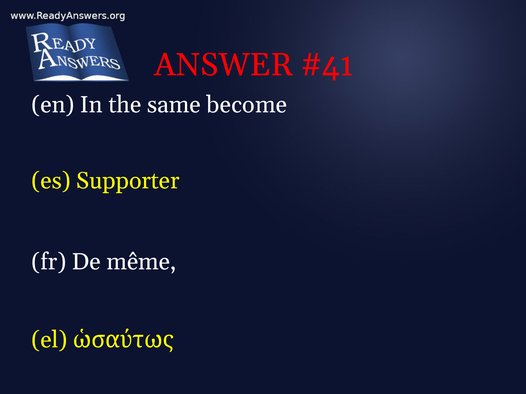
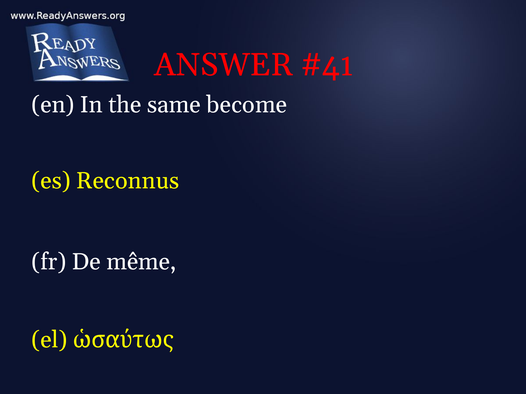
Supporter: Supporter -> Reconnus
